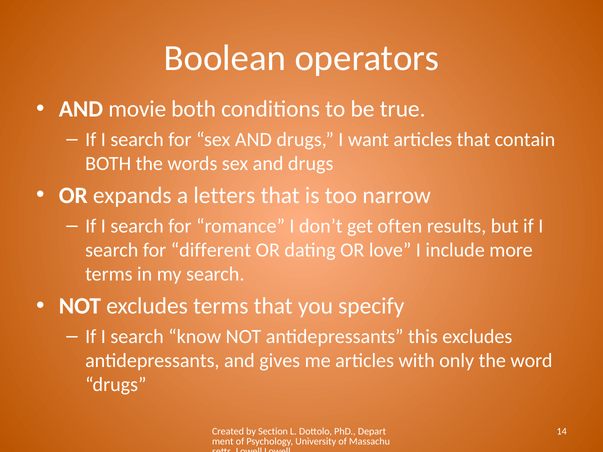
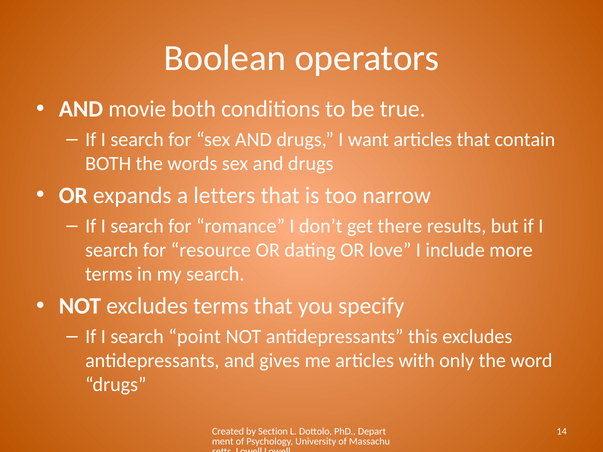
often: often -> there
different: different -> resource
know: know -> point
